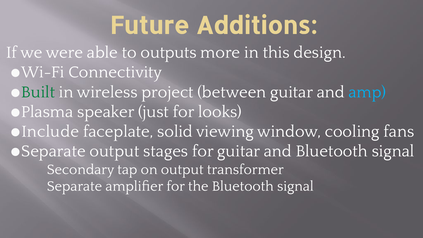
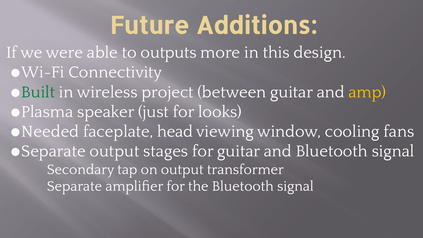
amp colour: light blue -> yellow
Include: Include -> Needed
solid: solid -> head
